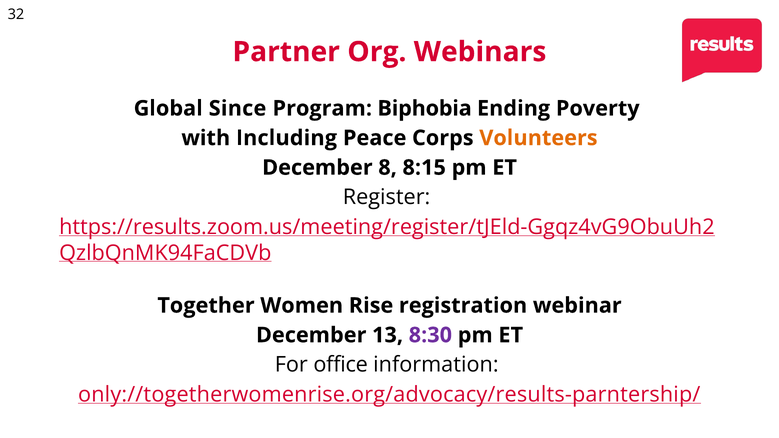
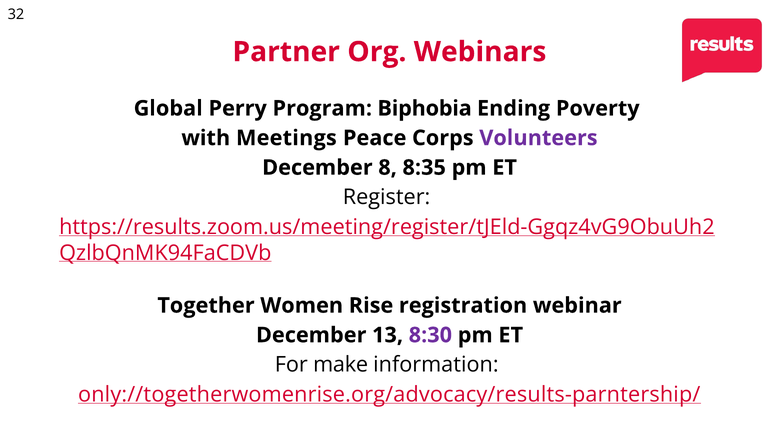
Since: Since -> Perry
Including: Including -> Meetings
Volunteers colour: orange -> purple
8:15: 8:15 -> 8:35
office: office -> make
